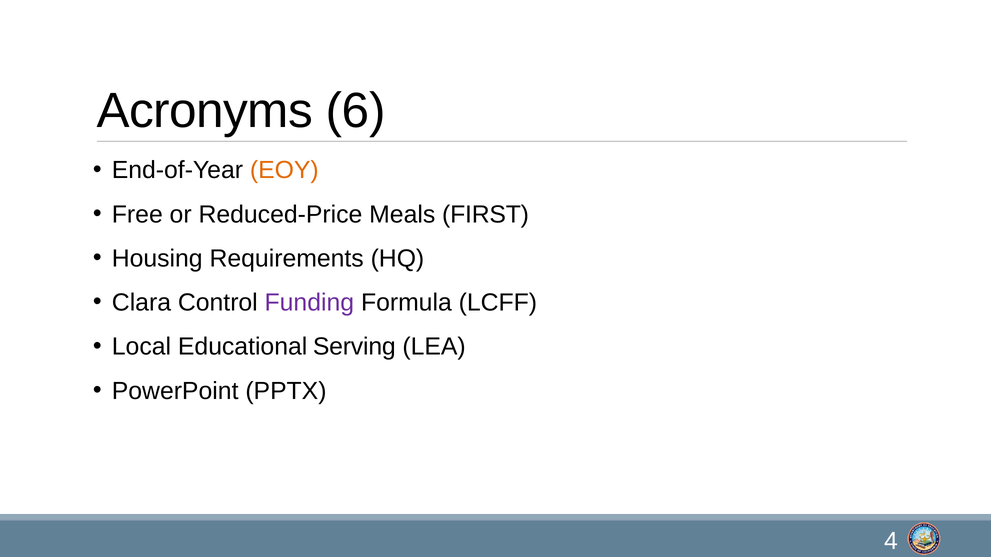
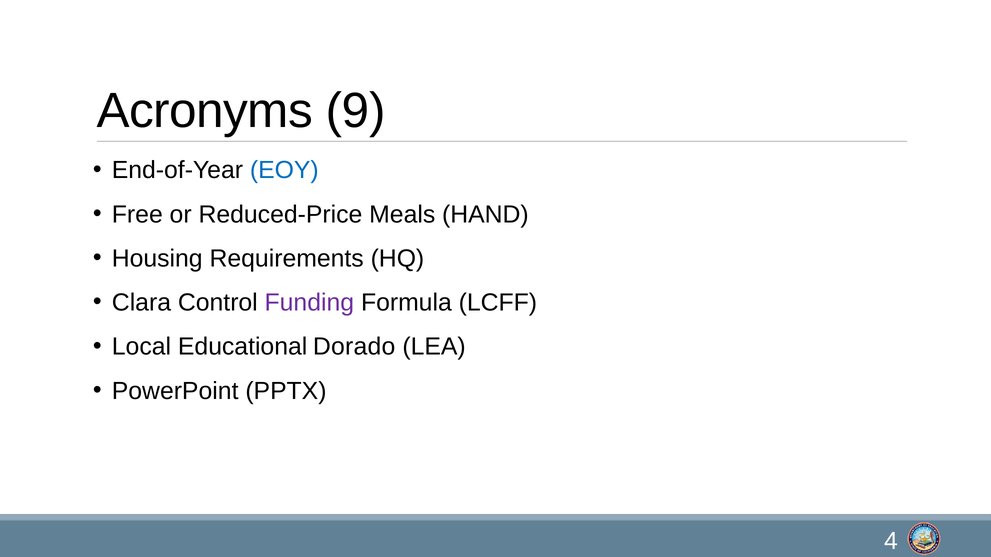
6: 6 -> 9
EOY colour: orange -> blue
FIRST: FIRST -> HAND
Serving: Serving -> Dorado
